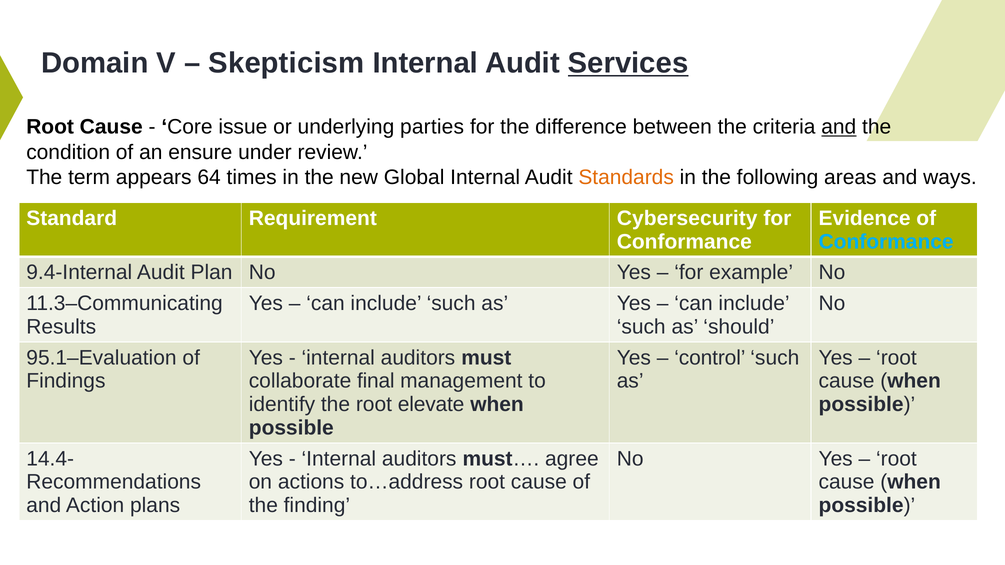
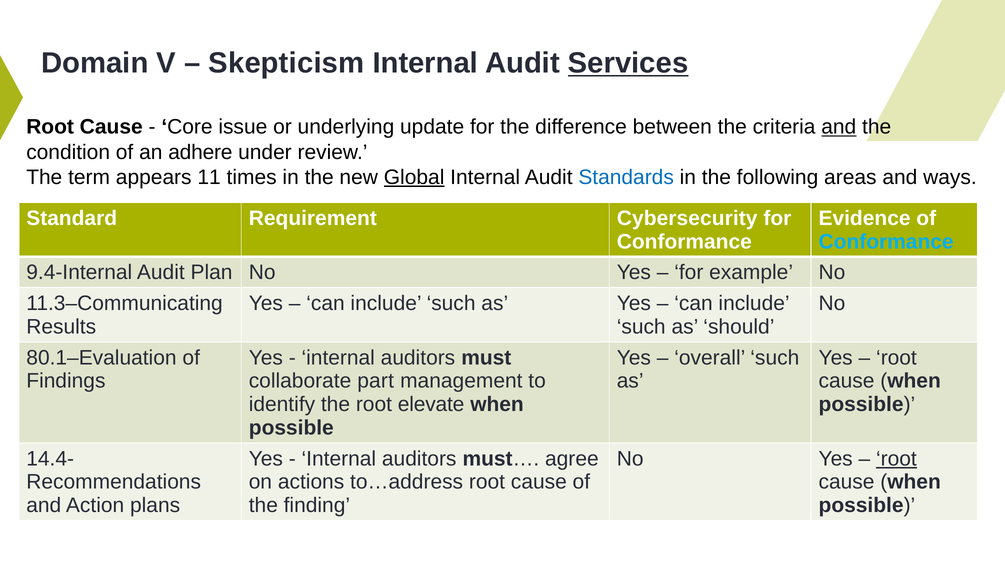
parties: parties -> update
ensure: ensure -> adhere
64: 64 -> 11
Global underline: none -> present
Standards colour: orange -> blue
95.1–Evaluation: 95.1–Evaluation -> 80.1–Evaluation
control: control -> overall
final: final -> part
root at (896, 459) underline: none -> present
